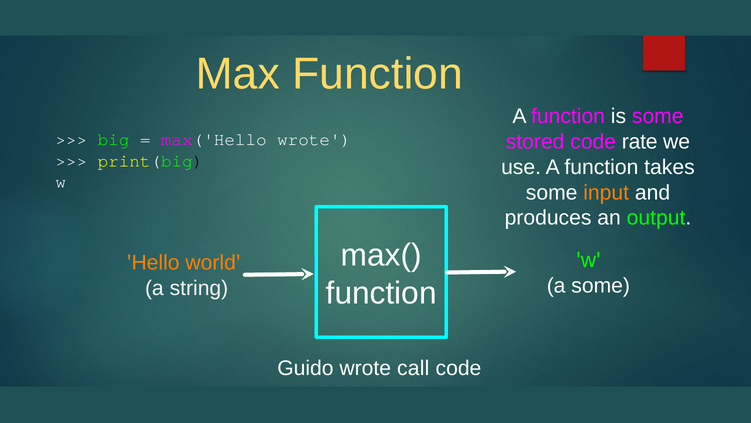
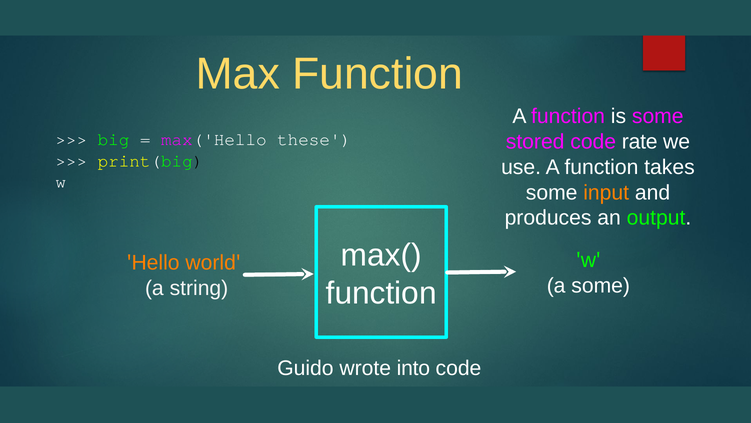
max('Hello wrote: wrote -> these
call: call -> into
